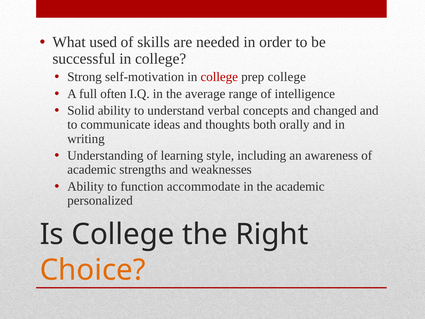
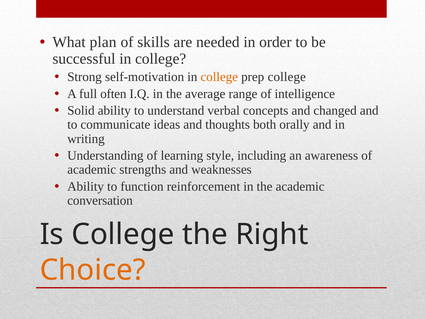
used: used -> plan
college at (219, 77) colour: red -> orange
accommodate: accommodate -> reinforcement
personalized: personalized -> conversation
